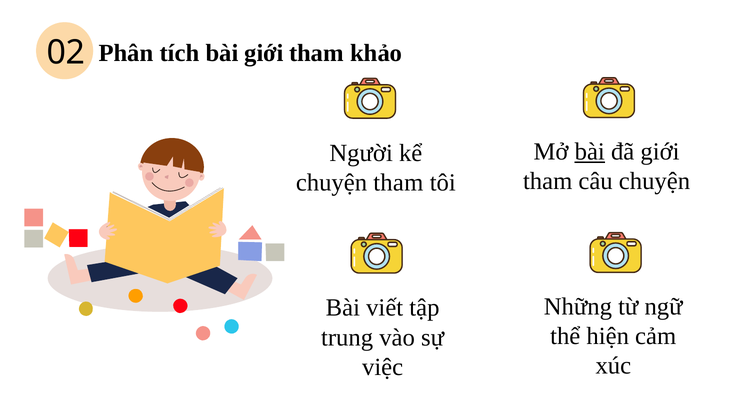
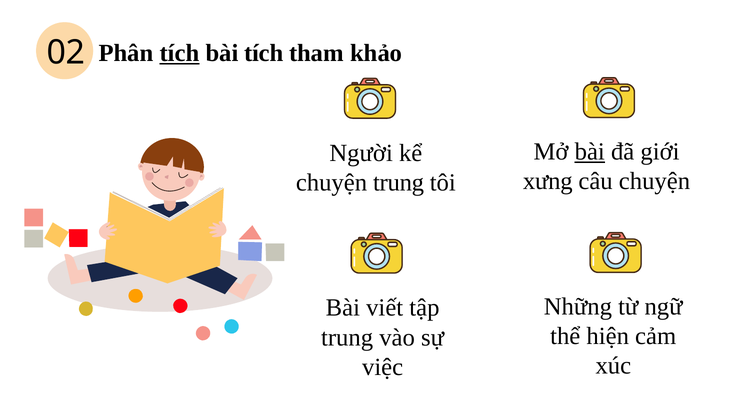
tích at (179, 53) underline: none -> present
bài giới: giới -> tích
tham at (548, 181): tham -> xưng
chuyện tham: tham -> trung
